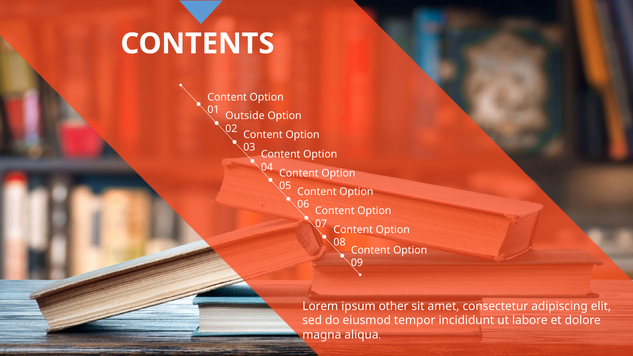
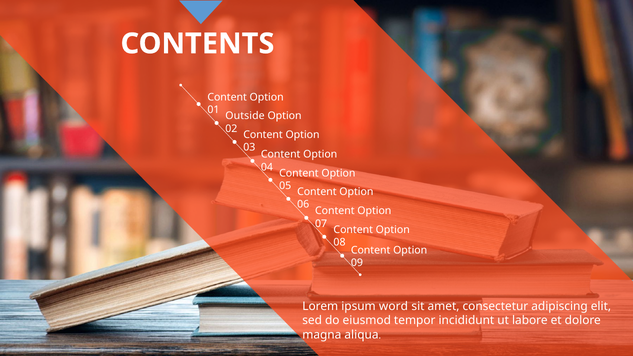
other: other -> word
